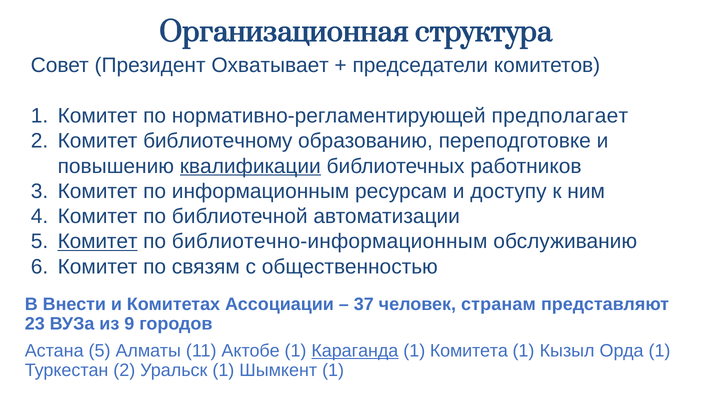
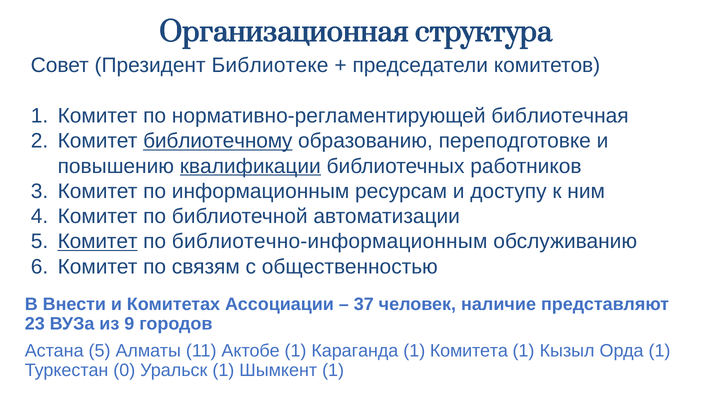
Охватывает: Охватывает -> Библиотеке
предполагает: предполагает -> библиотечная
библиотечному underline: none -> present
странам: странам -> наличие
Караганда underline: present -> none
Туркестан 2: 2 -> 0
